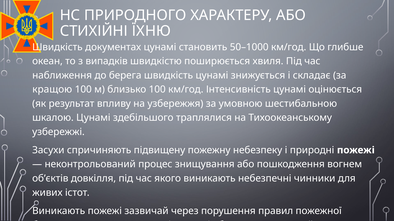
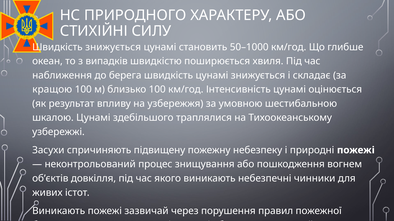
ЇХНЮ: ЇХНЮ -> СИЛУ
Швидкість документах: документах -> знижується
